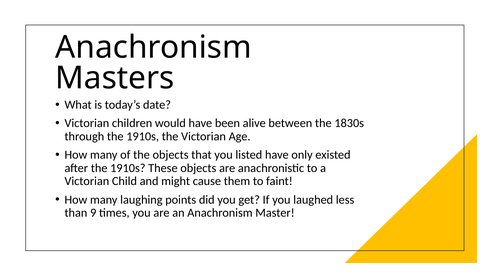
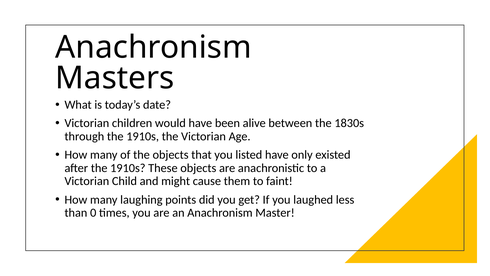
9: 9 -> 0
